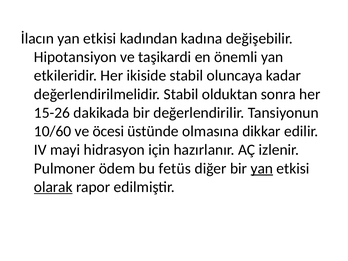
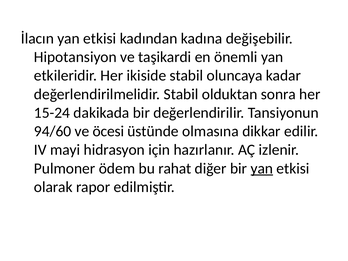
15-26: 15-26 -> 15-24
10/60: 10/60 -> 94/60
fetüs: fetüs -> rahat
olarak underline: present -> none
